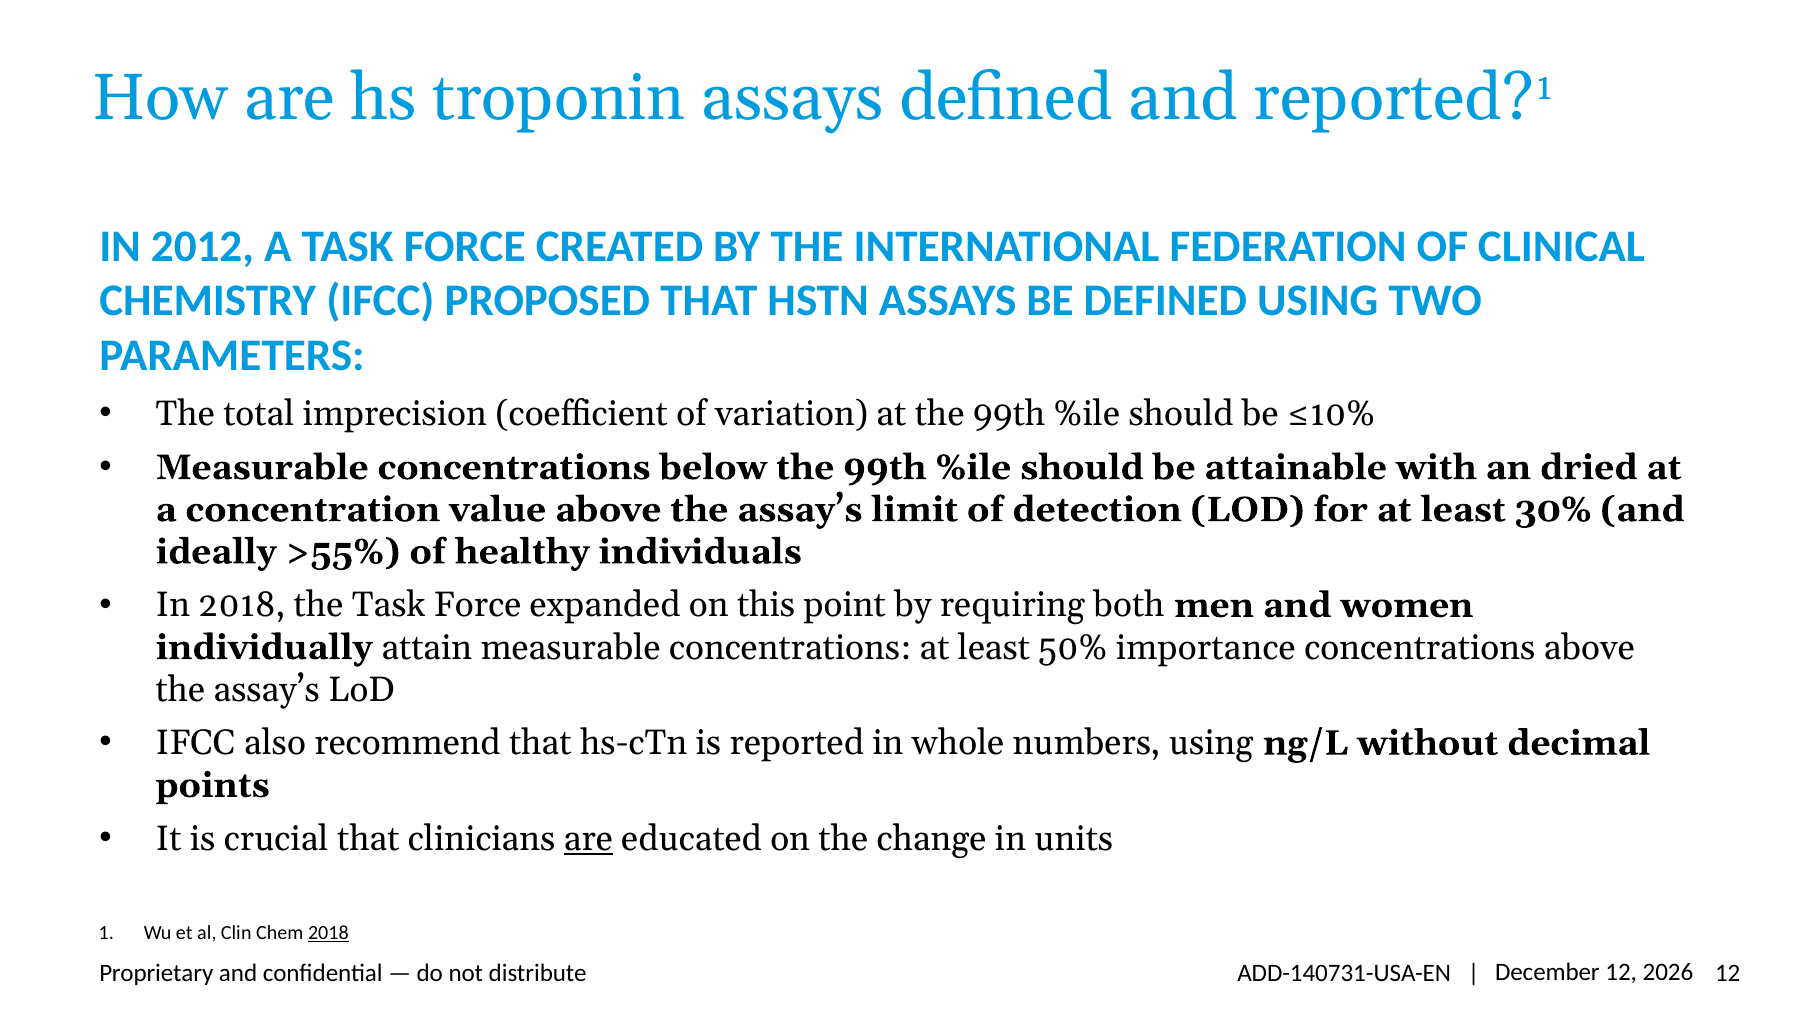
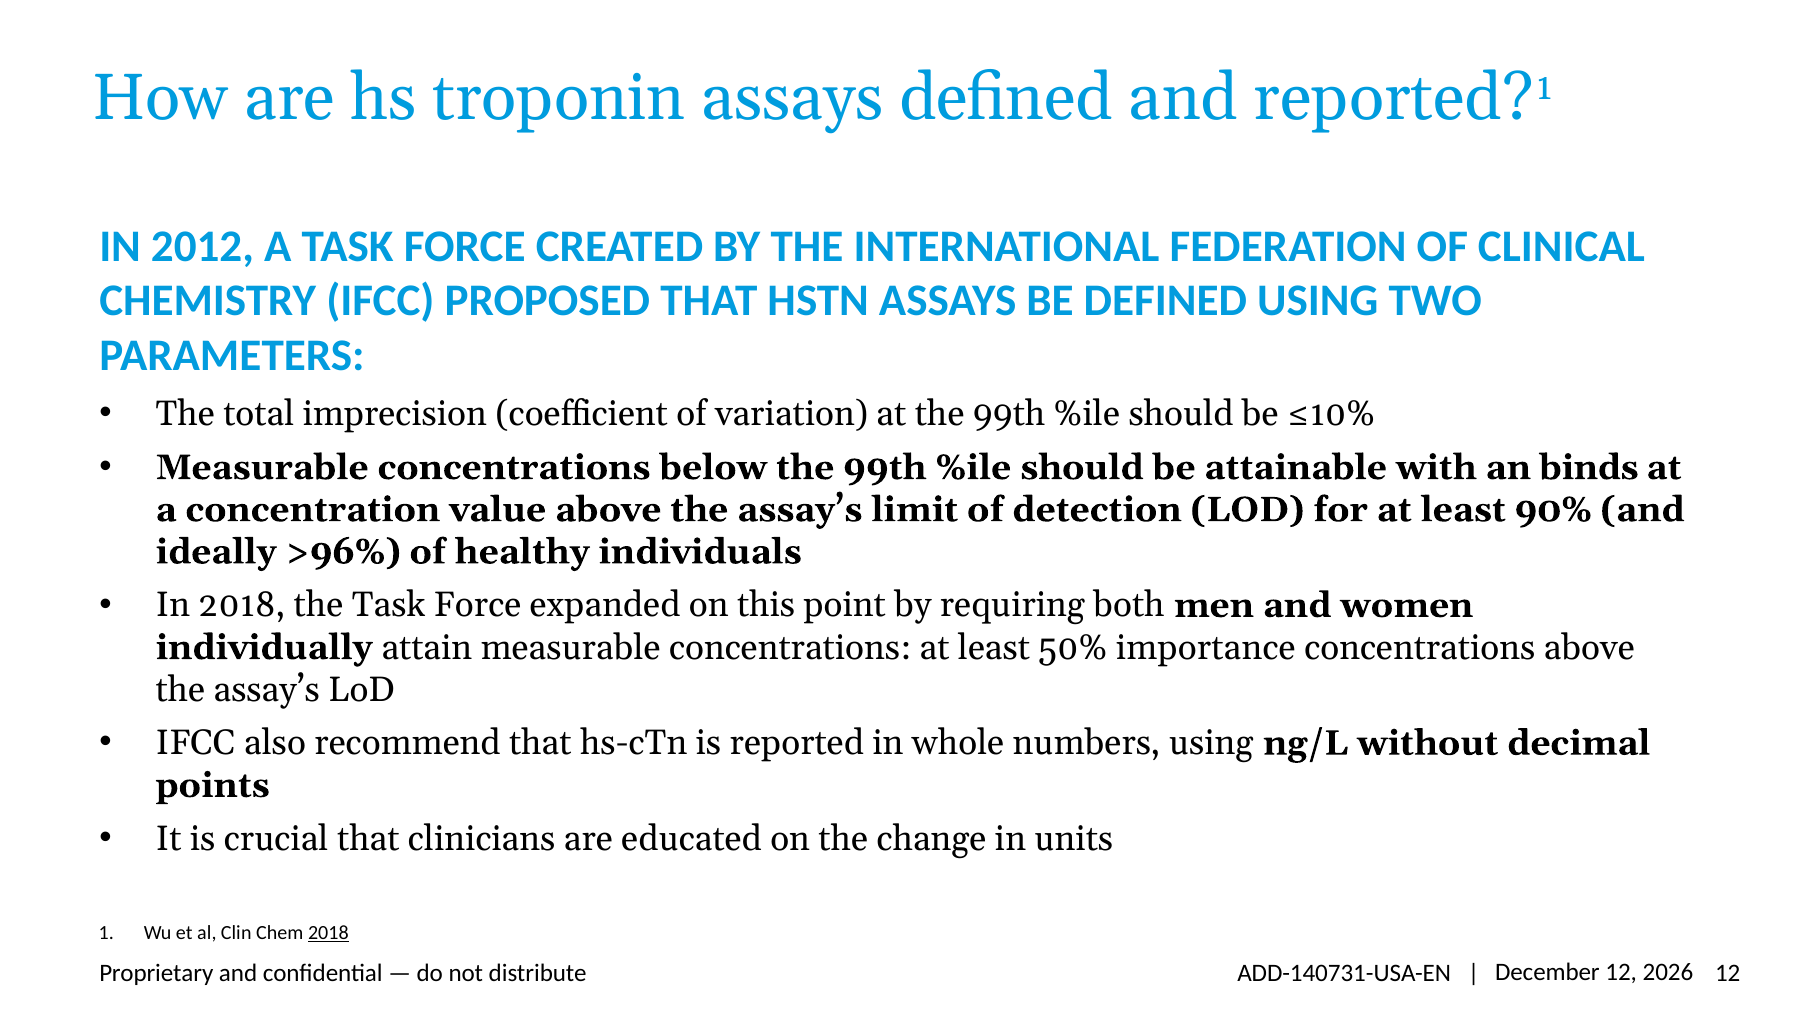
dried: dried -> binds
30%: 30% -> 90%
>55%: >55% -> >96%
are at (588, 838) underline: present -> none
